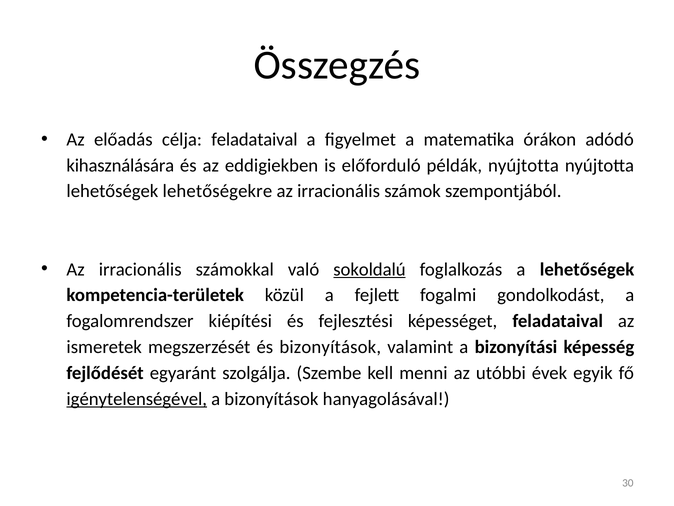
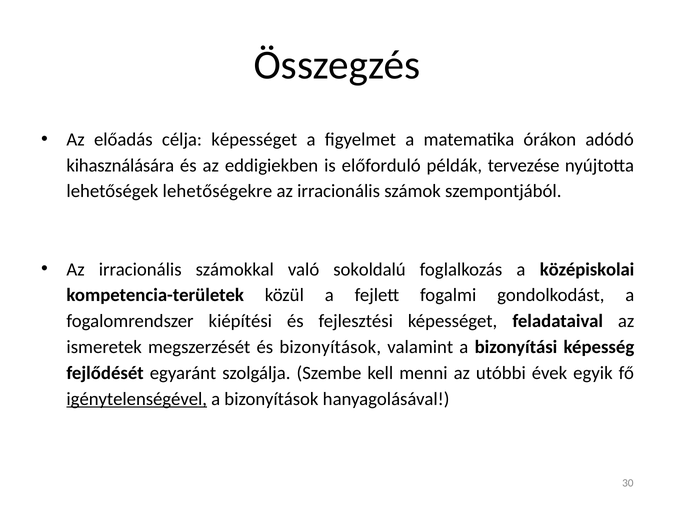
célja feladataival: feladataival -> képességet
példák nyújtotta: nyújtotta -> tervezése
sokoldalú underline: present -> none
a lehetőségek: lehetőségek -> középiskolai
